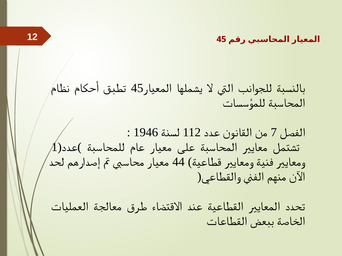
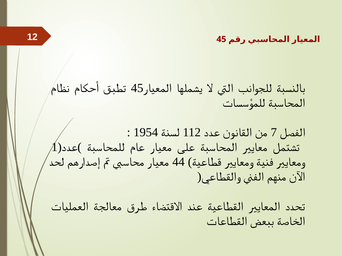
1946: 1946 -> 1954
